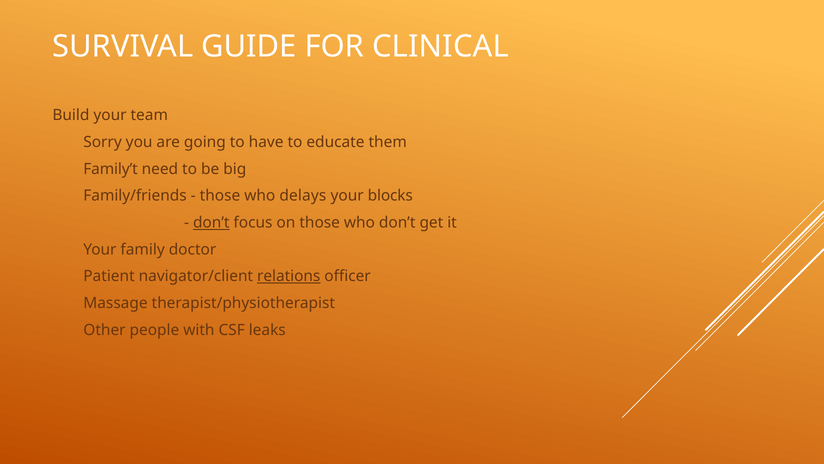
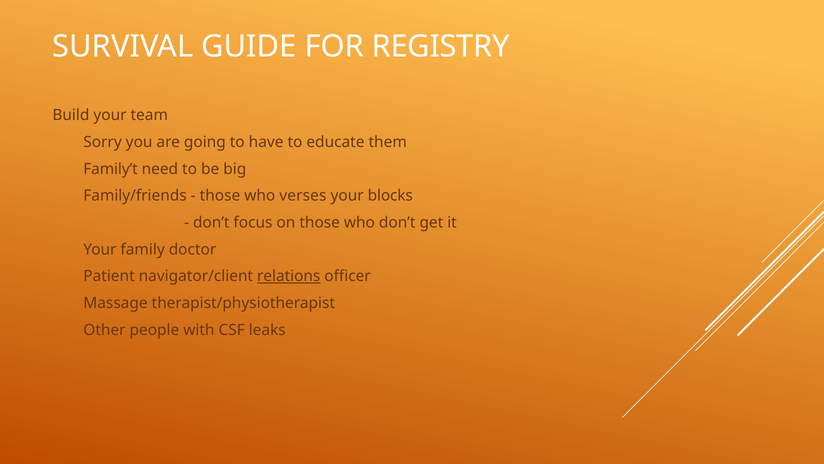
CLINICAL: CLINICAL -> REGISTRY
delays: delays -> verses
don’t at (211, 222) underline: present -> none
